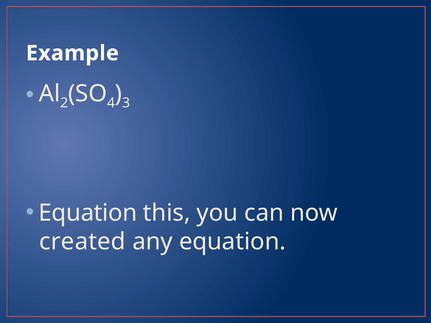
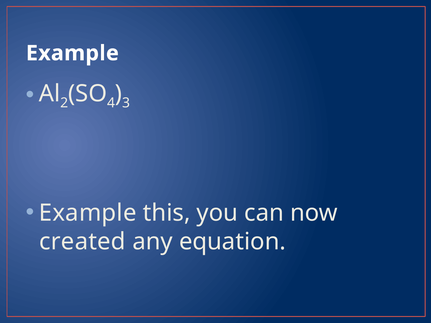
Equation at (88, 213): Equation -> Example
